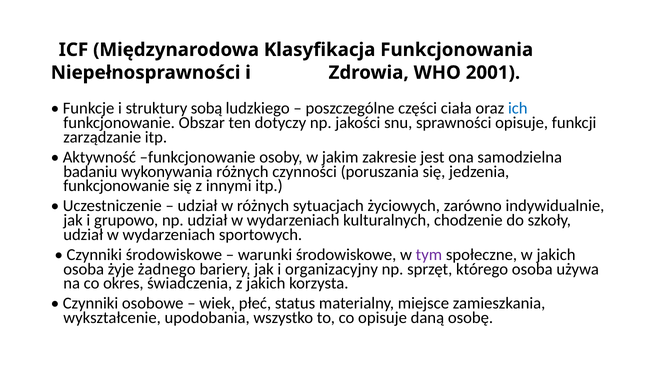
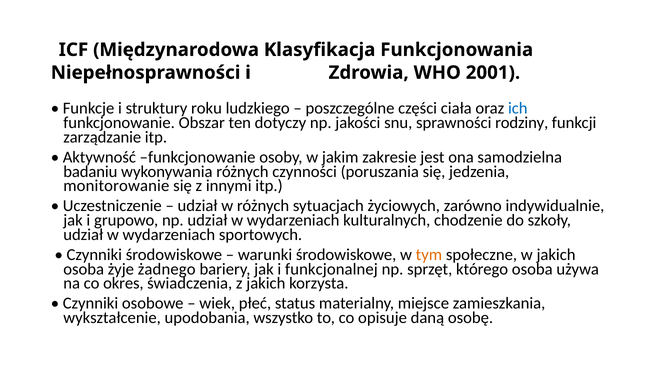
sobą: sobą -> roku
sprawności opisuje: opisuje -> rodziny
funkcjonowanie at (116, 186): funkcjonowanie -> monitorowanie
tym colour: purple -> orange
organizacyjny: organizacyjny -> funkcjonalnej
